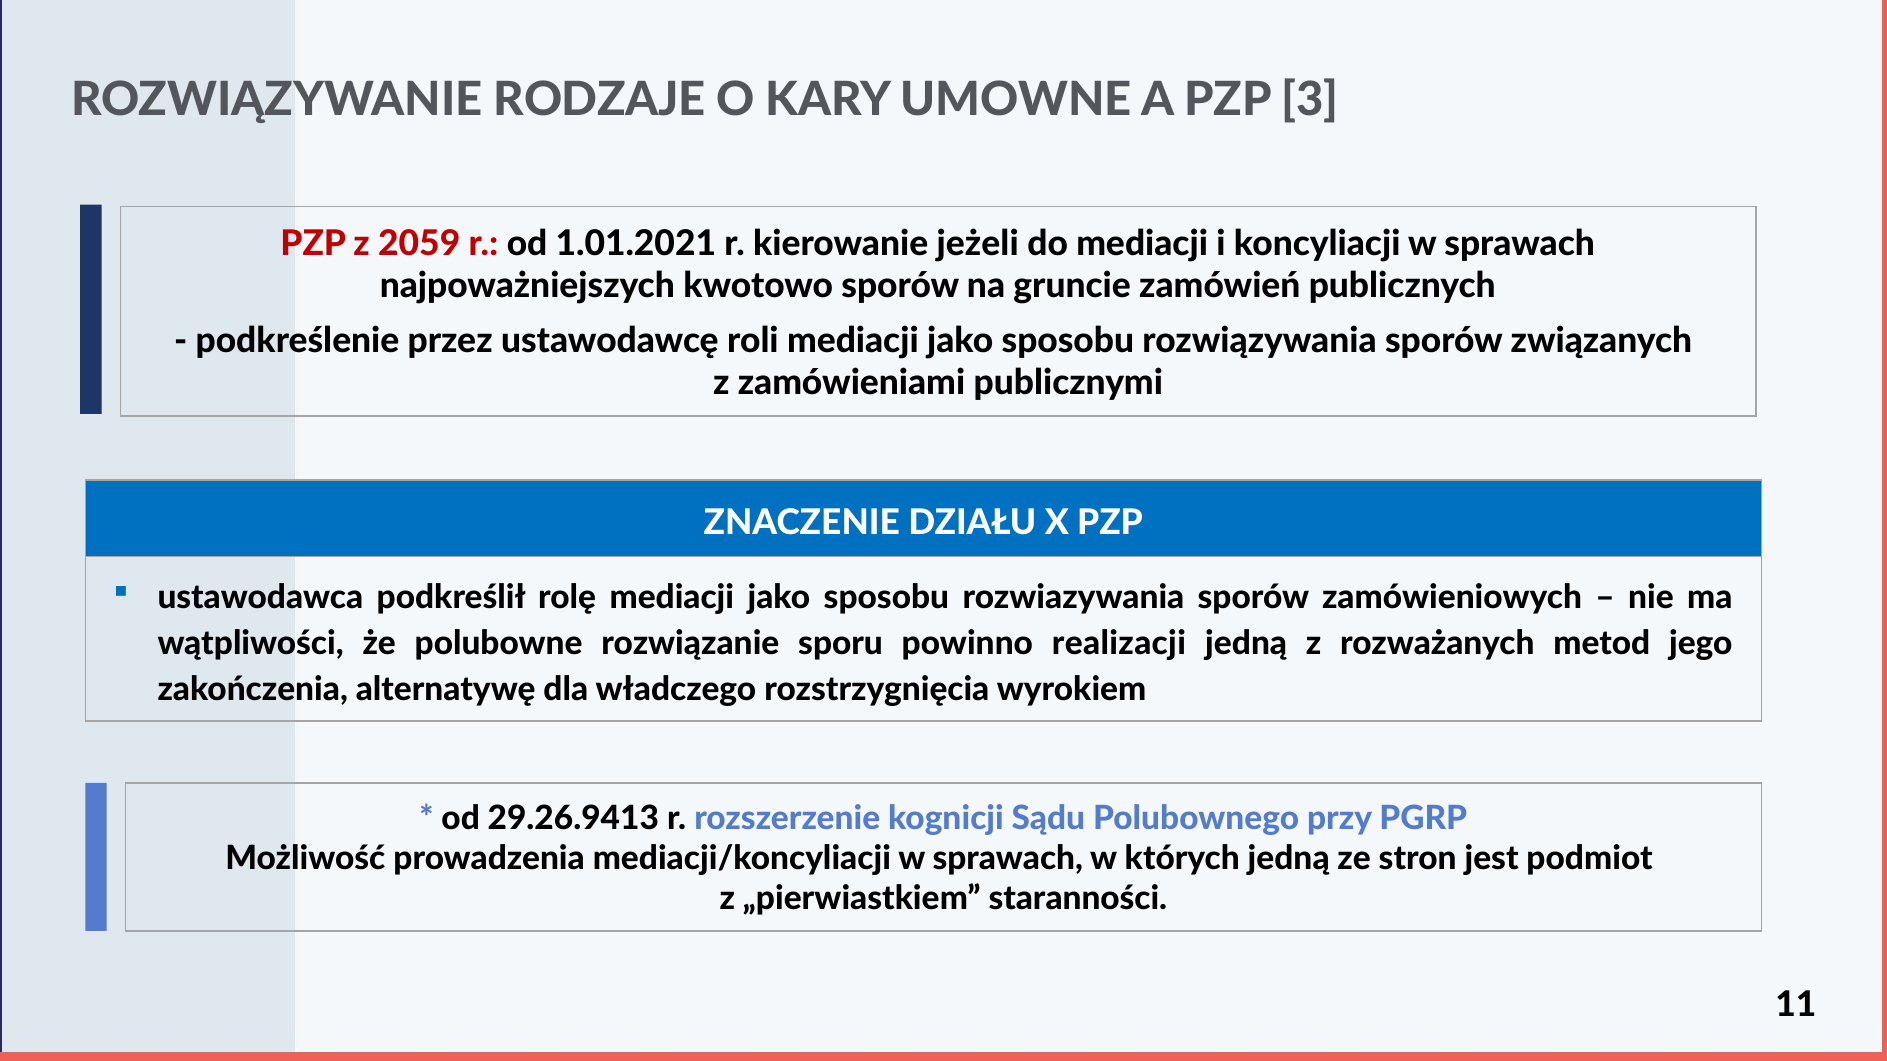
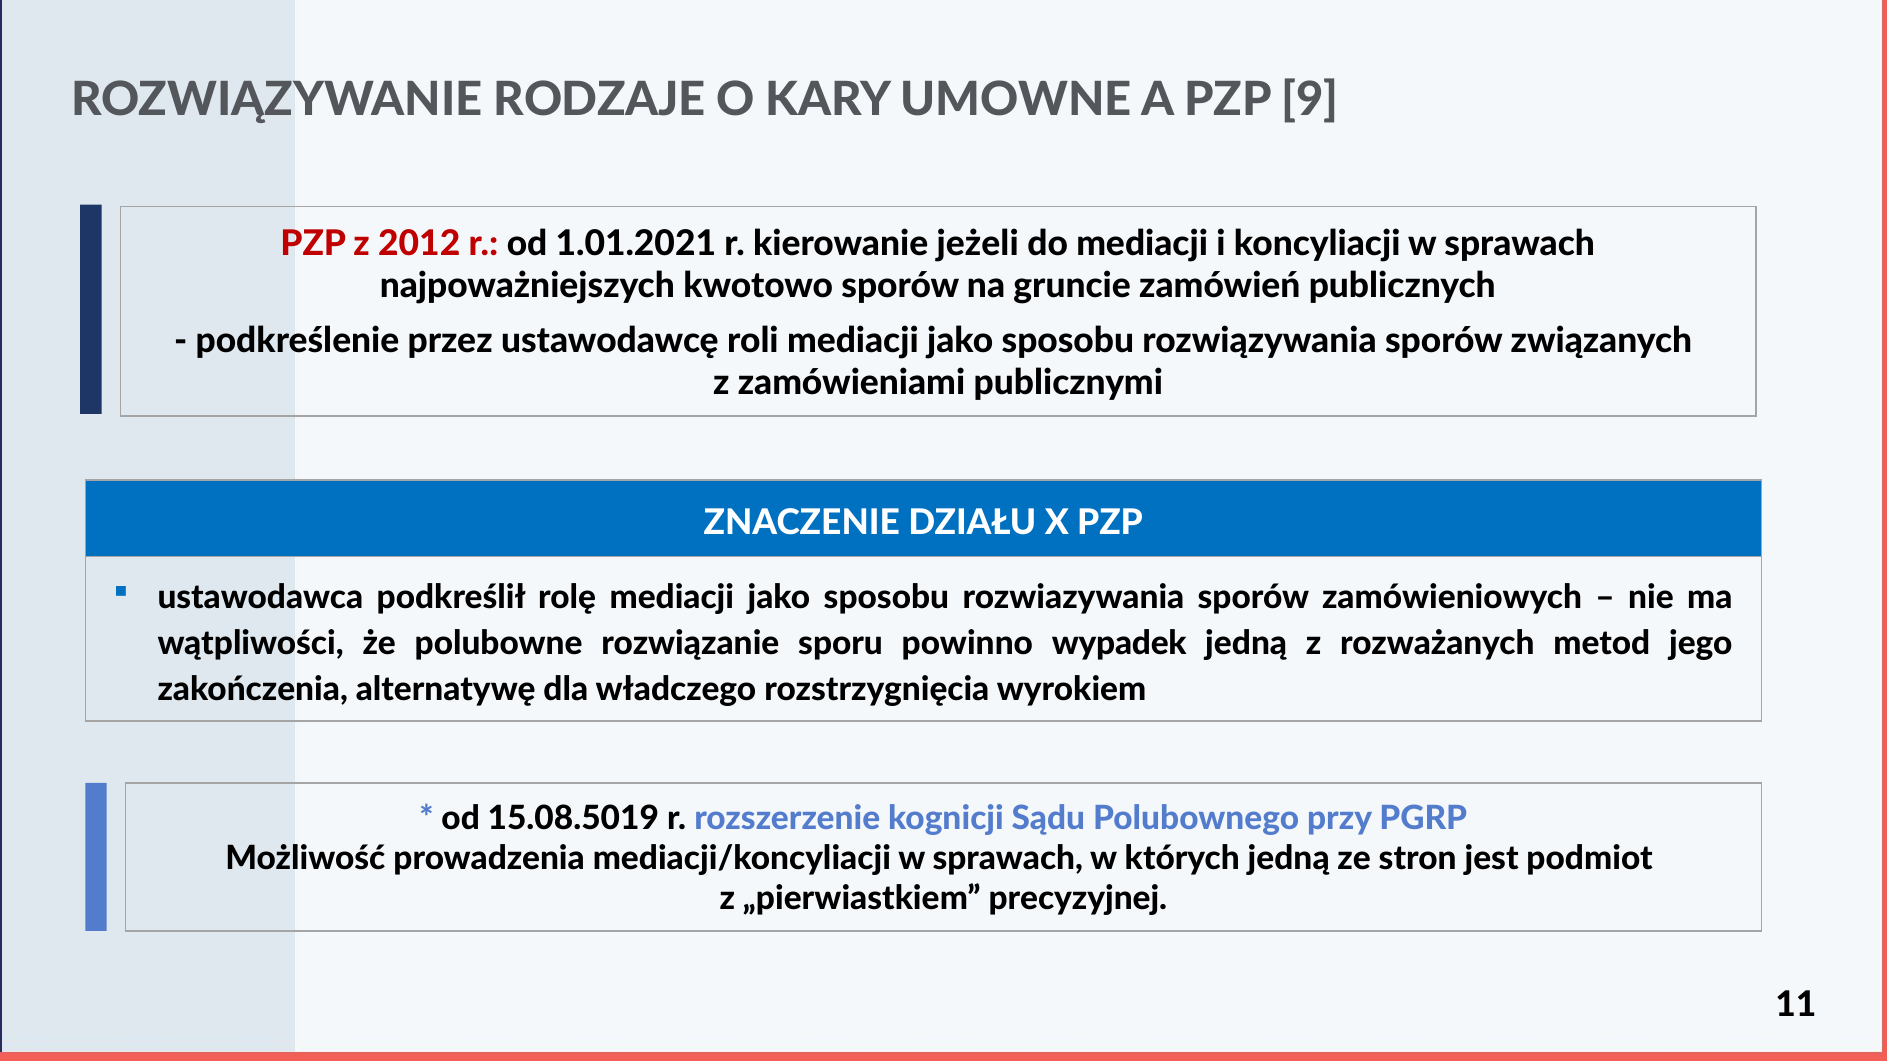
3: 3 -> 9
2059: 2059 -> 2012
realizacji: realizacji -> wypadek
29.26.9413: 29.26.9413 -> 15.08.5019
staranności: staranności -> precyzyjnej
